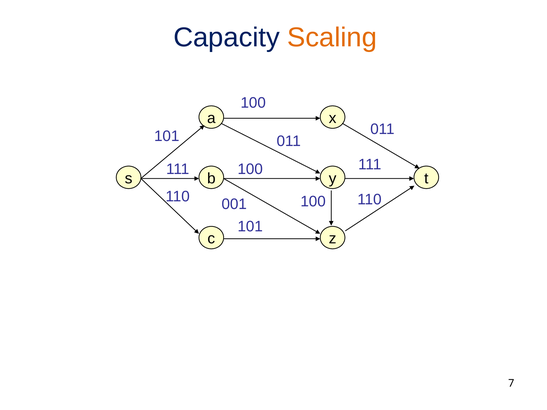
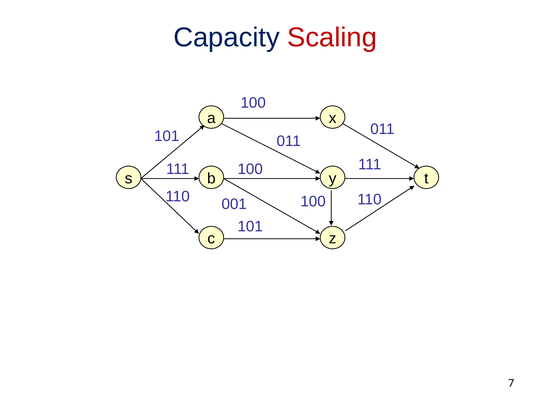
Scaling colour: orange -> red
